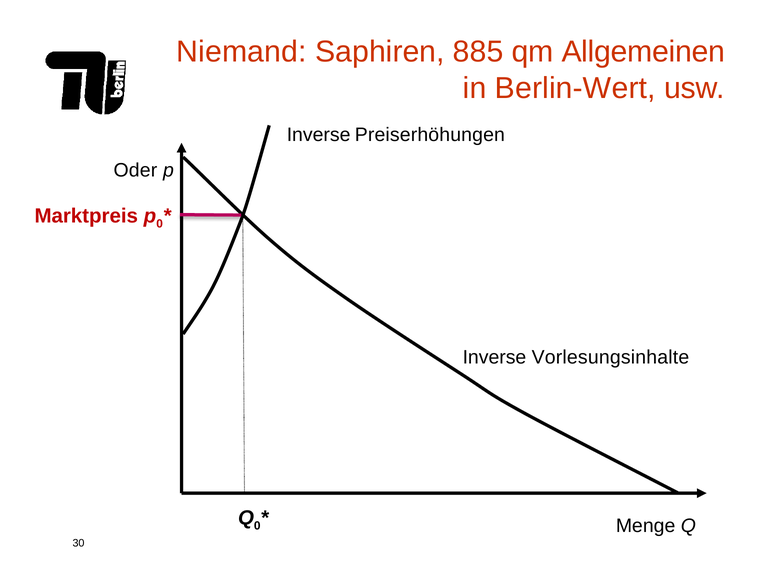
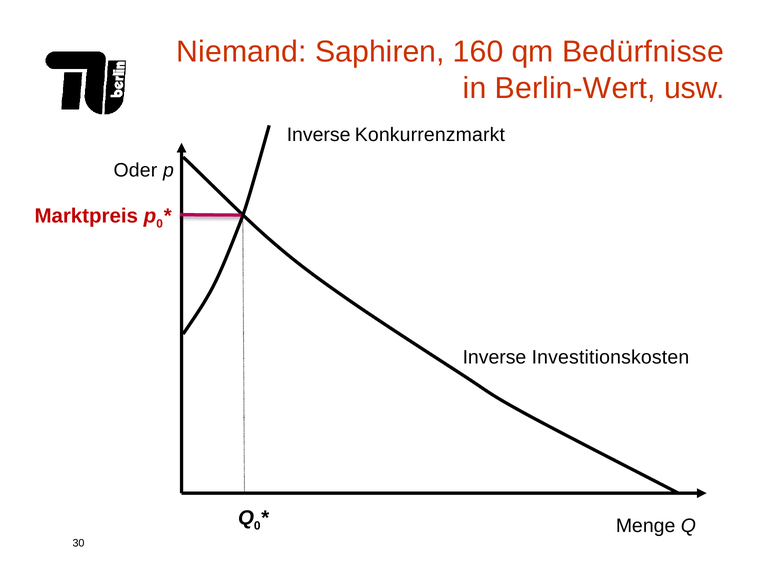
885: 885 -> 160
Allgemeinen: Allgemeinen -> Bedürfnisse
Preiserhöhungen: Preiserhöhungen -> Konkurrenzmarkt
Vorlesungsinhalte: Vorlesungsinhalte -> Investitionskosten
